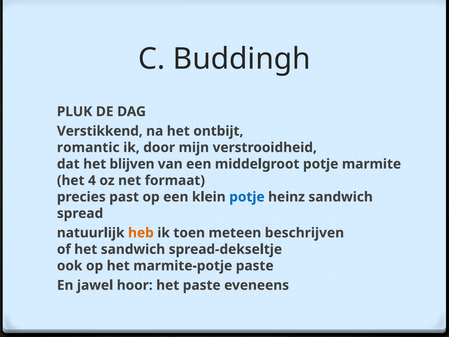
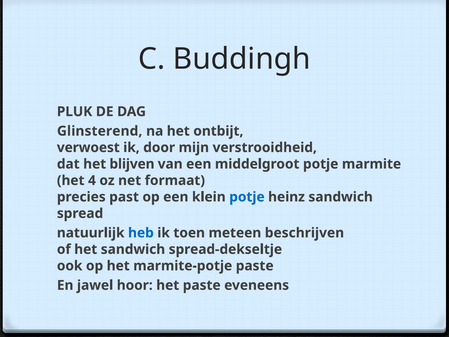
Verstikkend: Verstikkend -> Glinsterend
romantic: romantic -> verwoest
heb colour: orange -> blue
